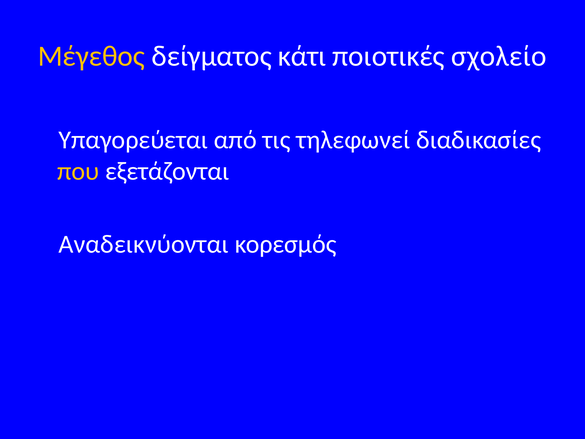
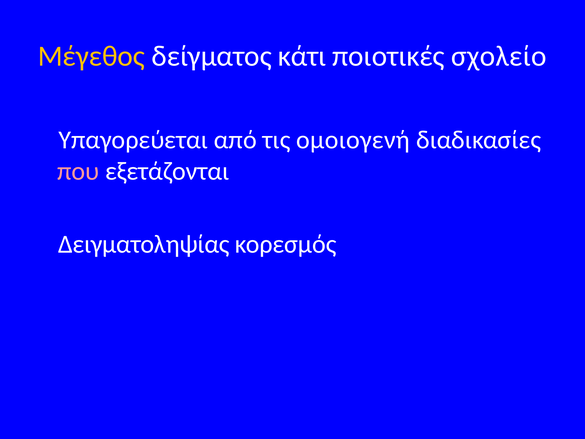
τηλεφωνεί: τηλεφωνεί -> ομοιογενή
που colour: yellow -> pink
Αναδεικνύονται: Αναδεικνύονται -> Δειγματοληψίας
